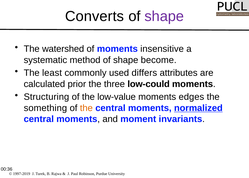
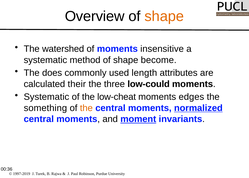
Converts: Converts -> Overview
shape at (164, 16) colour: purple -> orange
least: least -> does
differs: differs -> length
prior: prior -> their
Structuring at (46, 97): Structuring -> Systematic
low-value: low-value -> low-cheat
moment underline: none -> present
